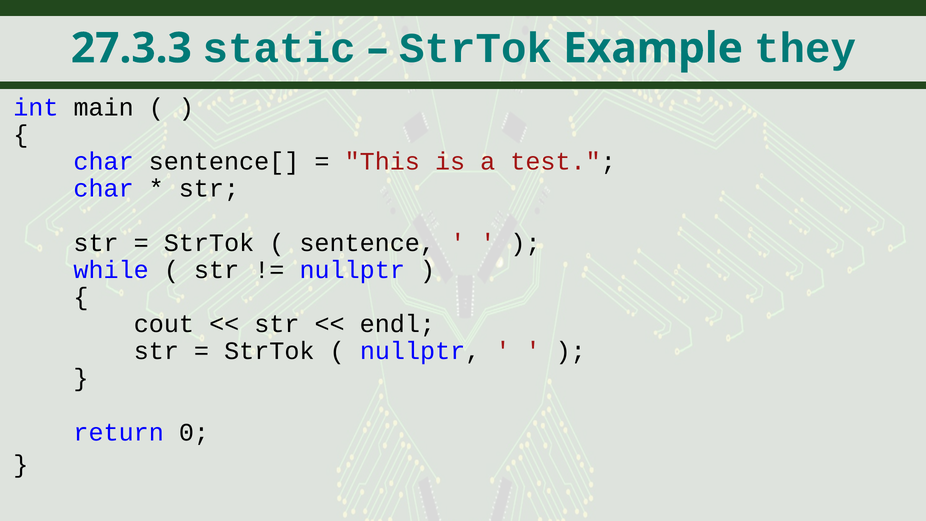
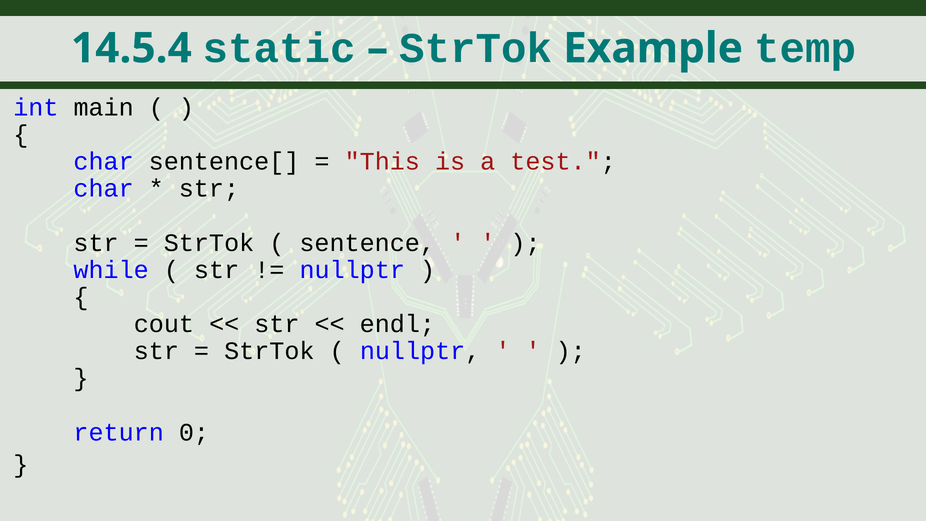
27.3.3: 27.3.3 -> 14.5.4
they: they -> temp
